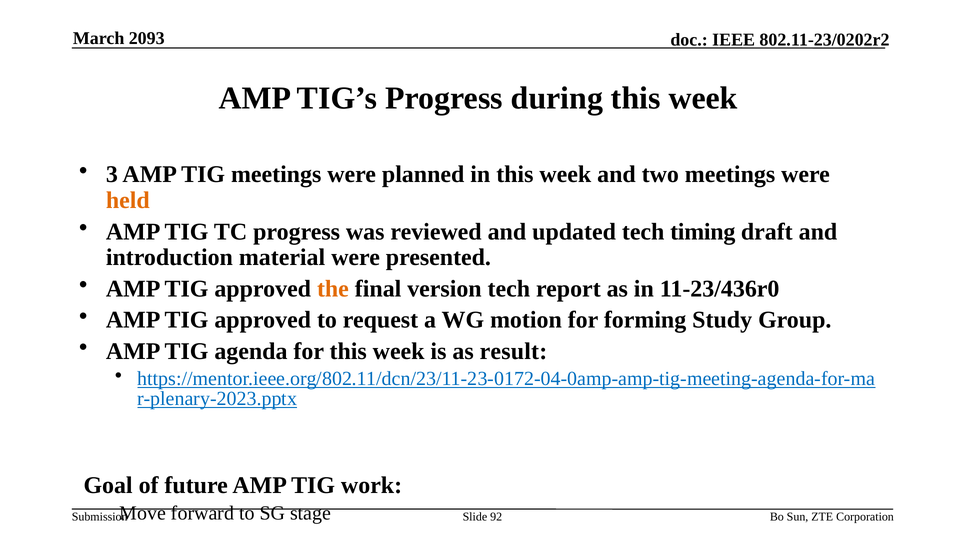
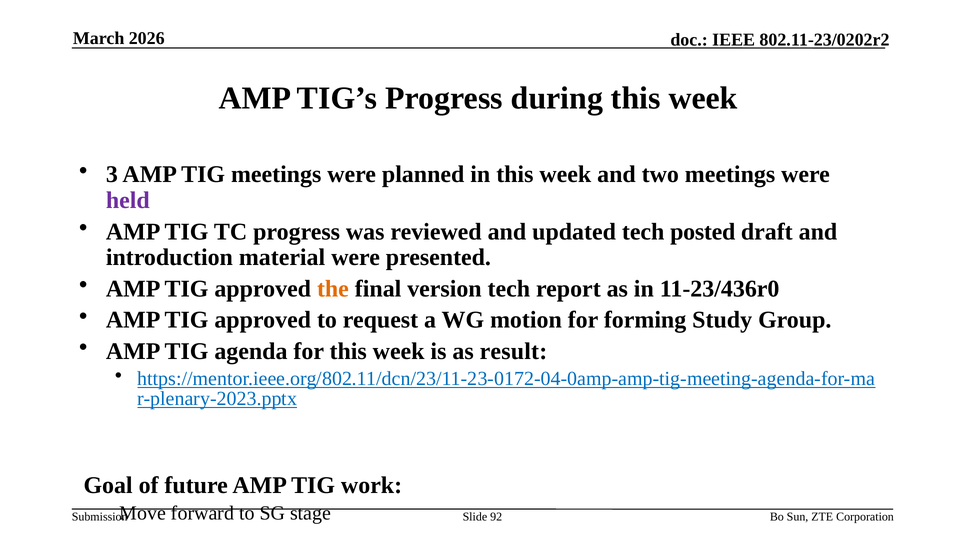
2093: 2093 -> 2026
held colour: orange -> purple
timing: timing -> posted
